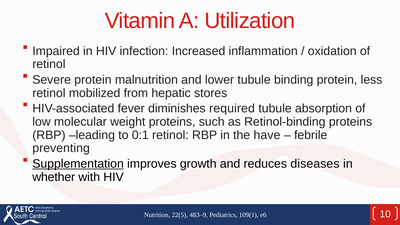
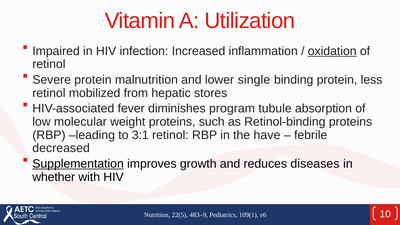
oxidation underline: none -> present
lower tubule: tubule -> single
required: required -> program
0:1: 0:1 -> 3:1
preventing: preventing -> decreased
